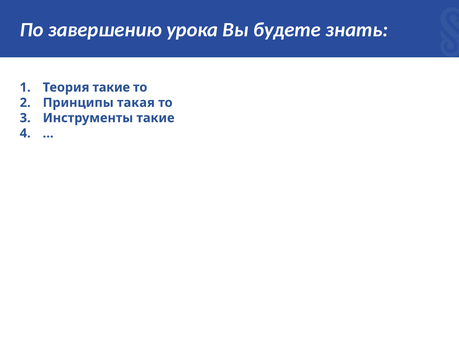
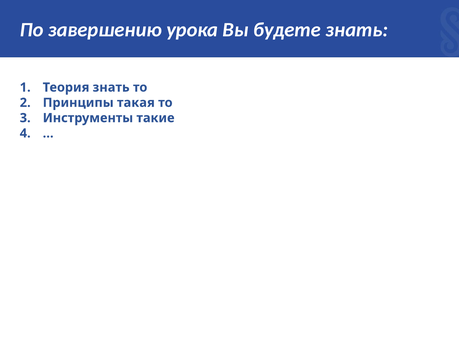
Теория такие: такие -> знать
